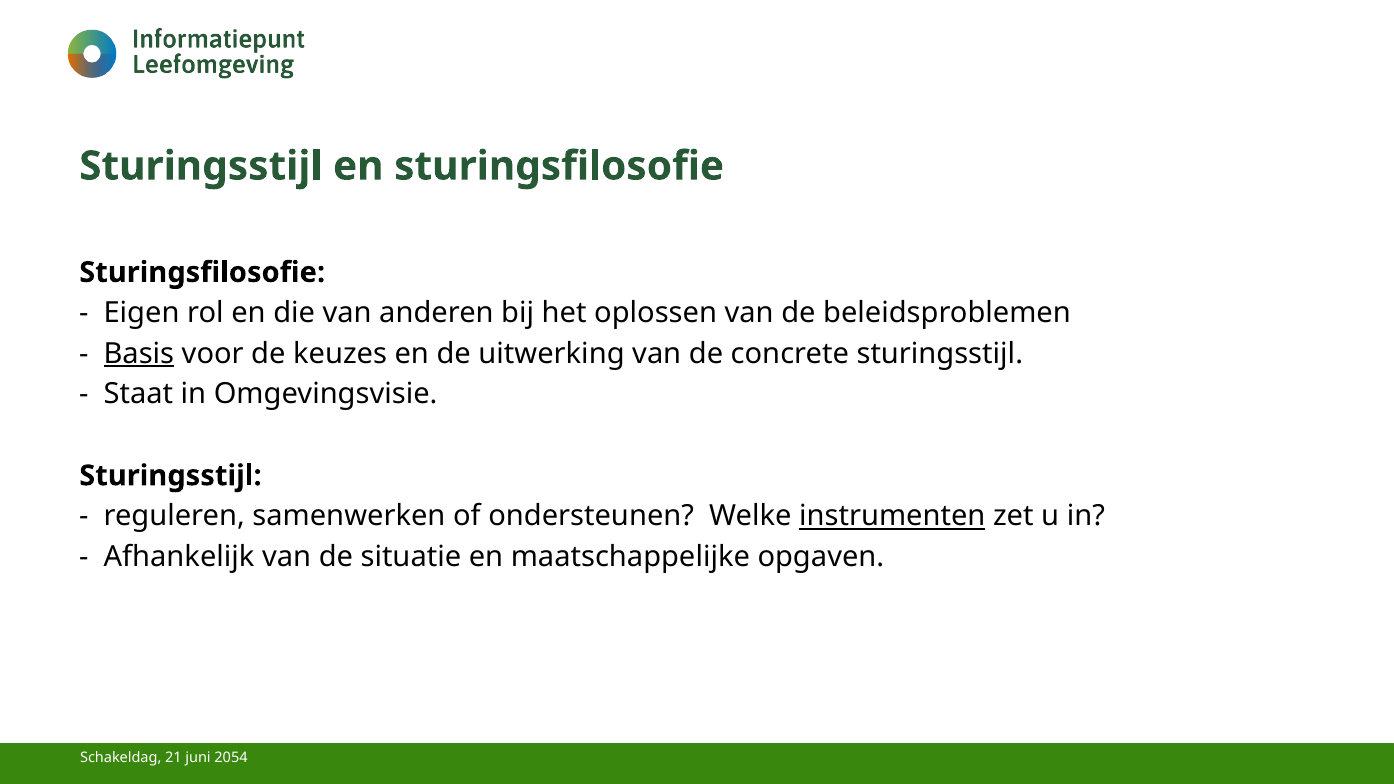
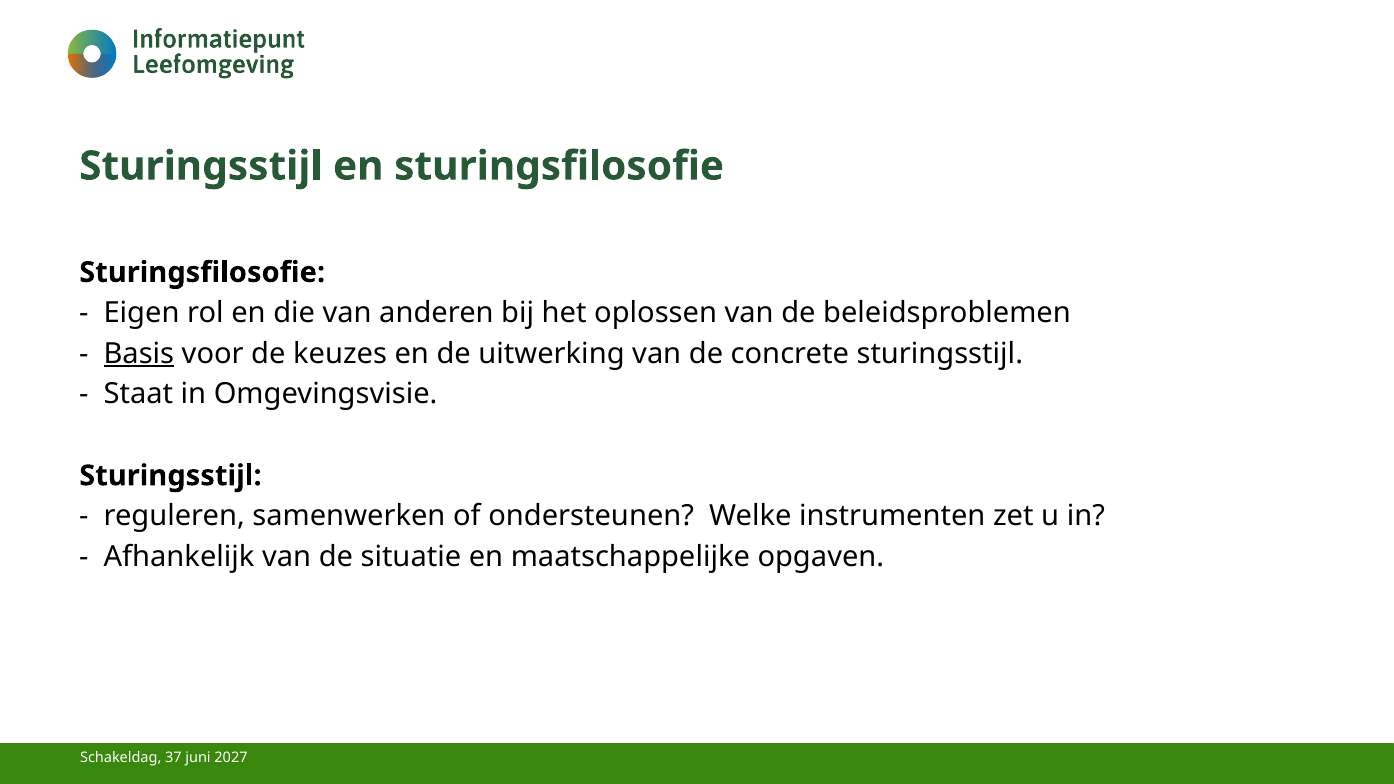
instrumenten underline: present -> none
21: 21 -> 37
2054: 2054 -> 2027
